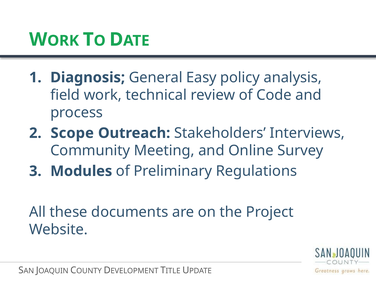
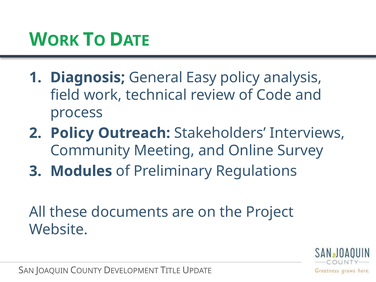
Scope at (72, 133): Scope -> Policy
